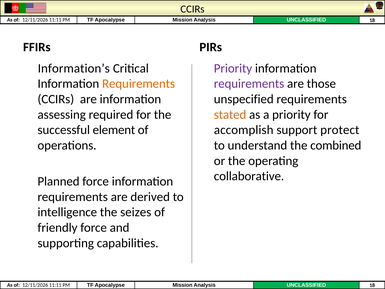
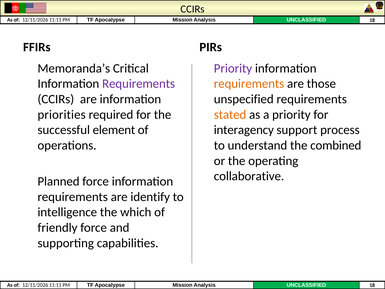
Information’s: Information’s -> Memoranda’s
Requirements at (139, 84) colour: orange -> purple
requirements at (249, 84) colour: purple -> orange
assessing: assessing -> priorities
accomplish: accomplish -> interagency
protect: protect -> process
derived: derived -> identify
seizes: seizes -> which
